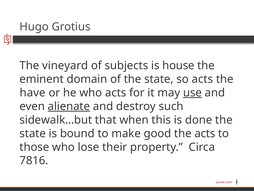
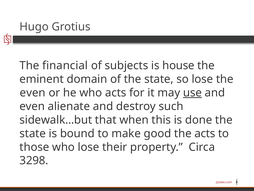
vineyard: vineyard -> financial
so acts: acts -> lose
have at (33, 92): have -> even
alienate underline: present -> none
7816: 7816 -> 3298
